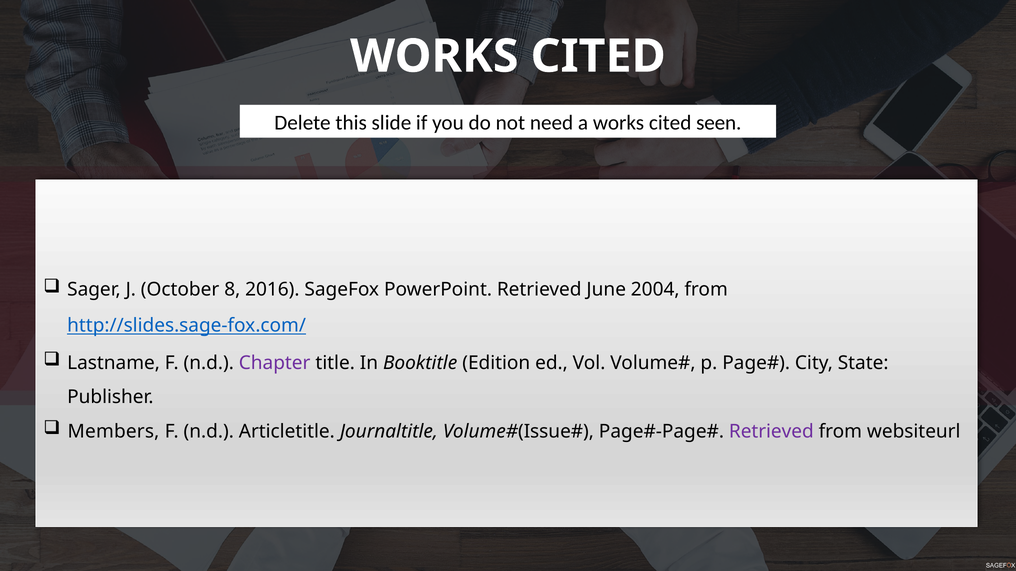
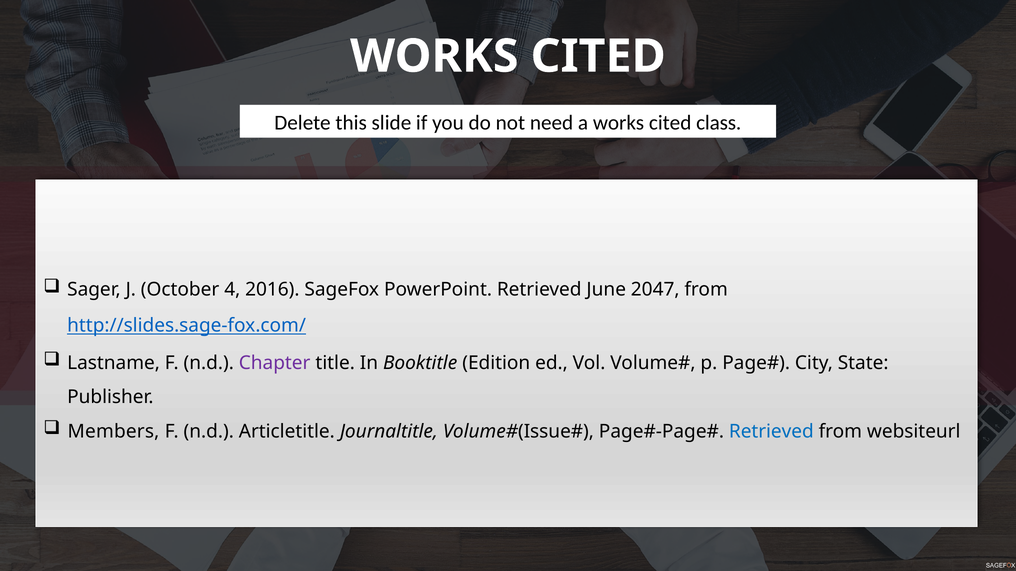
seen: seen -> class
8: 8 -> 4
2004: 2004 -> 2047
Retrieved at (771, 432) colour: purple -> blue
